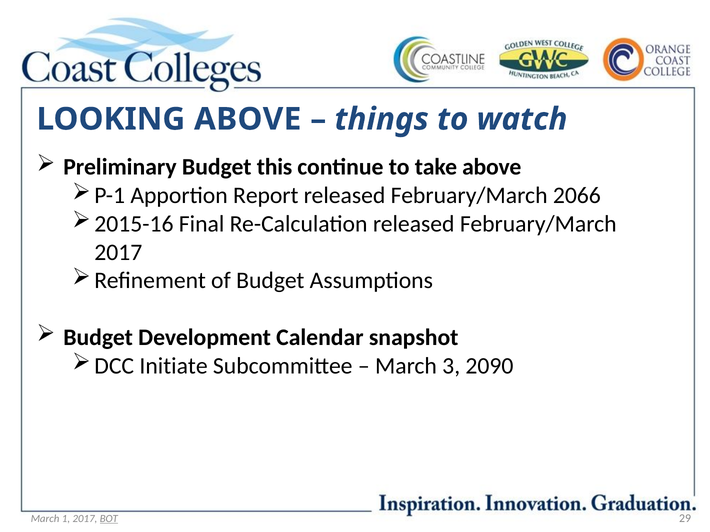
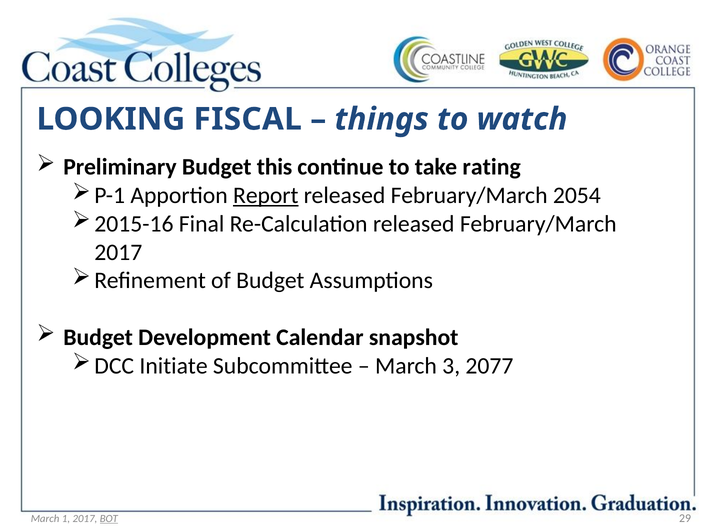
LOOKING ABOVE: ABOVE -> FISCAL
take above: above -> rating
Report underline: none -> present
2066: 2066 -> 2054
2090: 2090 -> 2077
